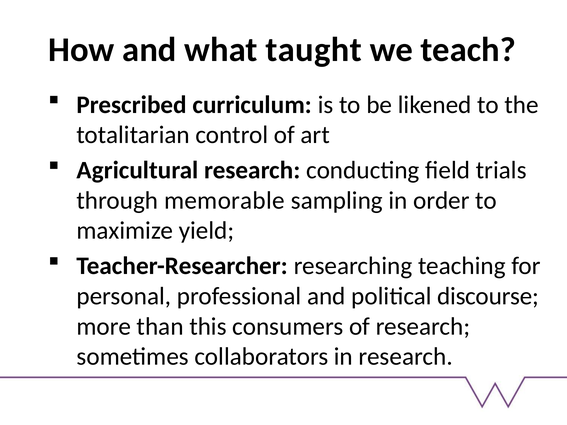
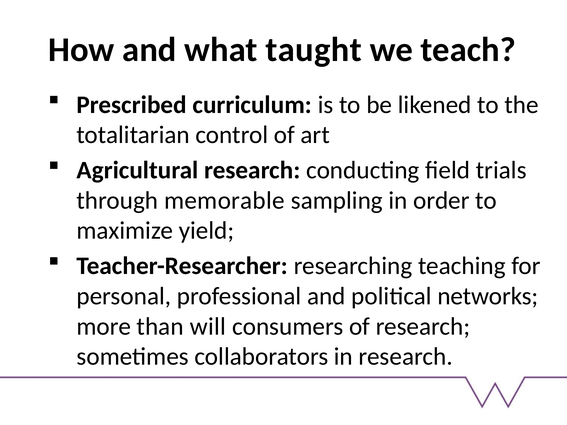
discourse: discourse -> networks
this: this -> will
